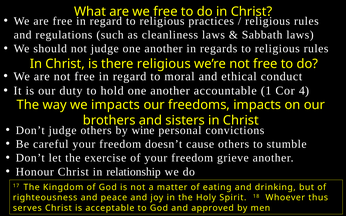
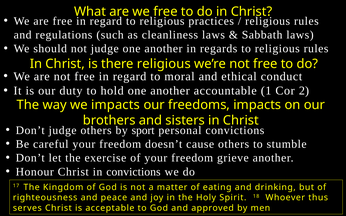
4: 4 -> 2
wine: wine -> sport
in relationship: relationship -> convictions
